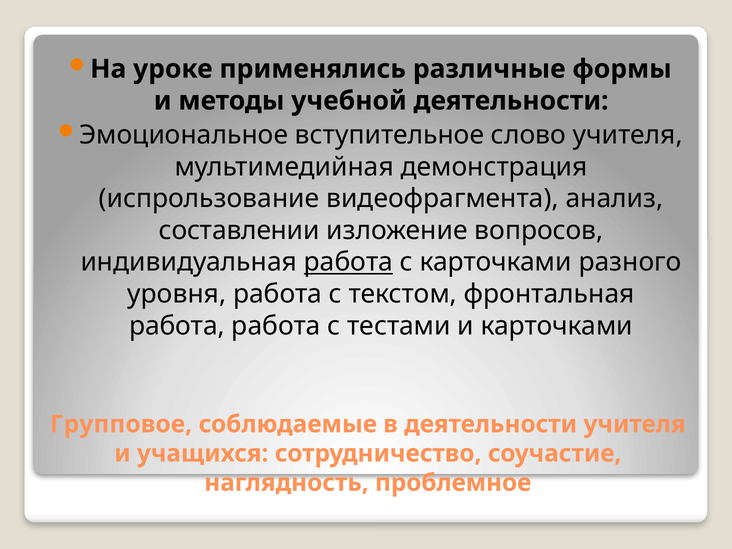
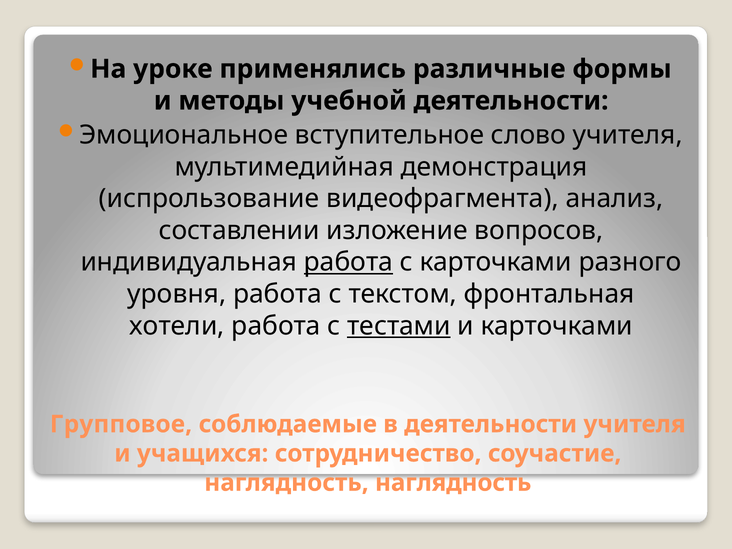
работа at (177, 326): работа -> хотели
тестами underline: none -> present
наглядность проблемное: проблемное -> наглядность
